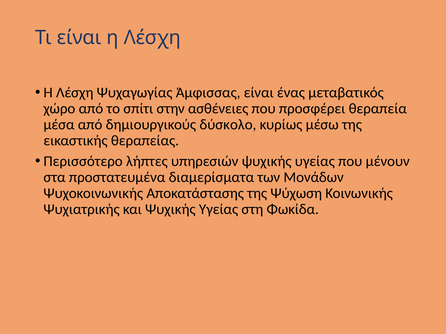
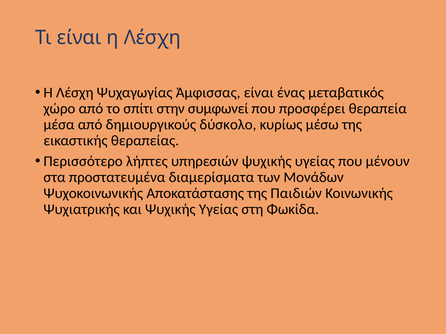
ασθένειες: ασθένειες -> συμφωνεί
Ψύχωση: Ψύχωση -> Παιδιών
